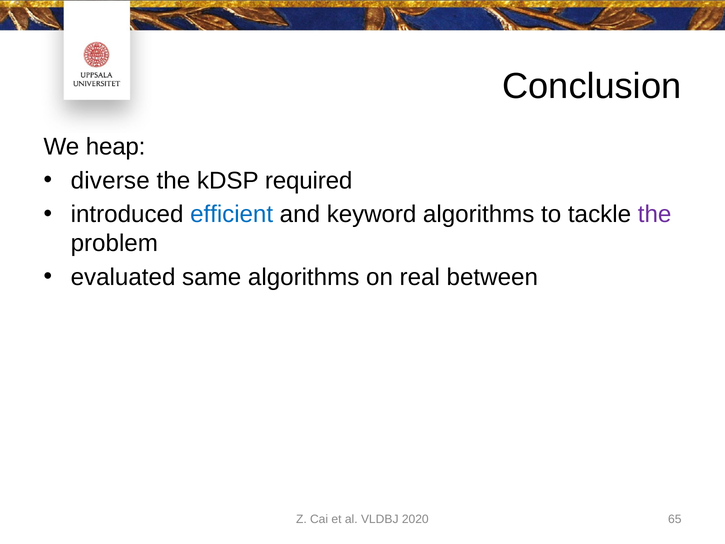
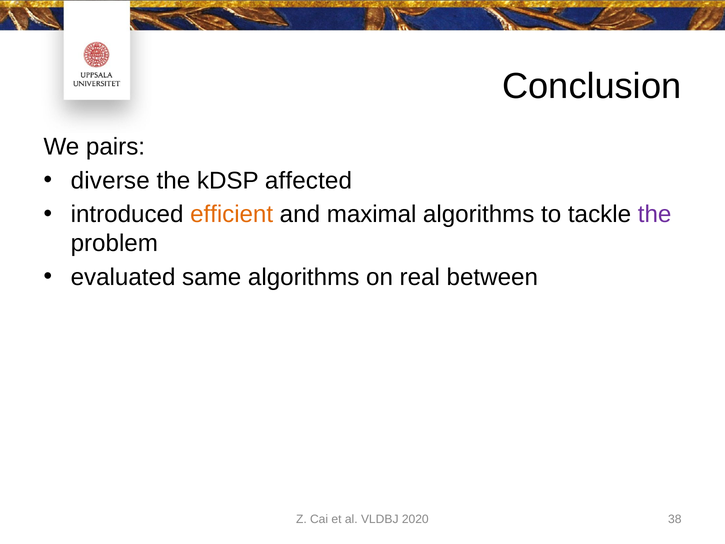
heap: heap -> pairs
required: required -> affected
efficient colour: blue -> orange
keyword: keyword -> maximal
65: 65 -> 38
